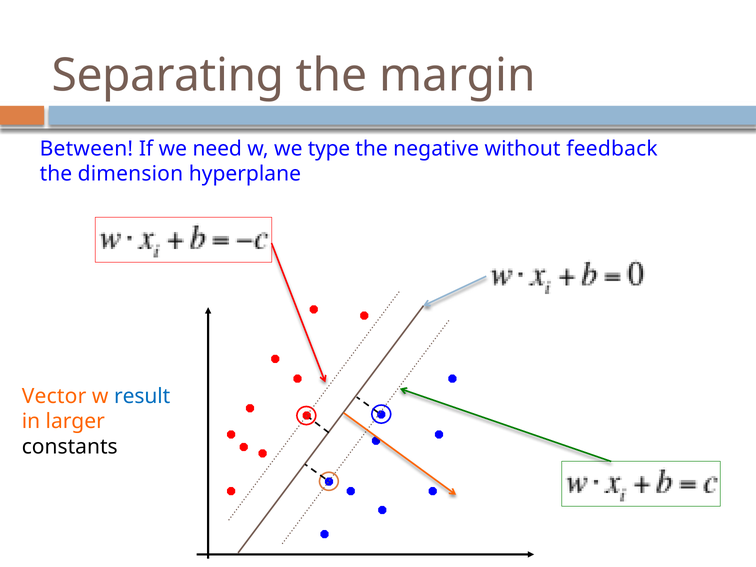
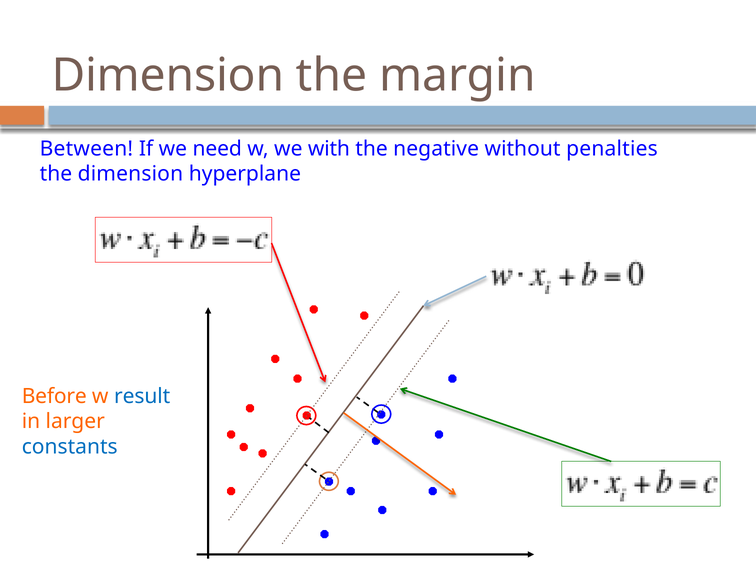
Separating at (168, 76): Separating -> Dimension
type: type -> with
feedback: feedback -> penalties
Vector: Vector -> Before
constants colour: black -> blue
